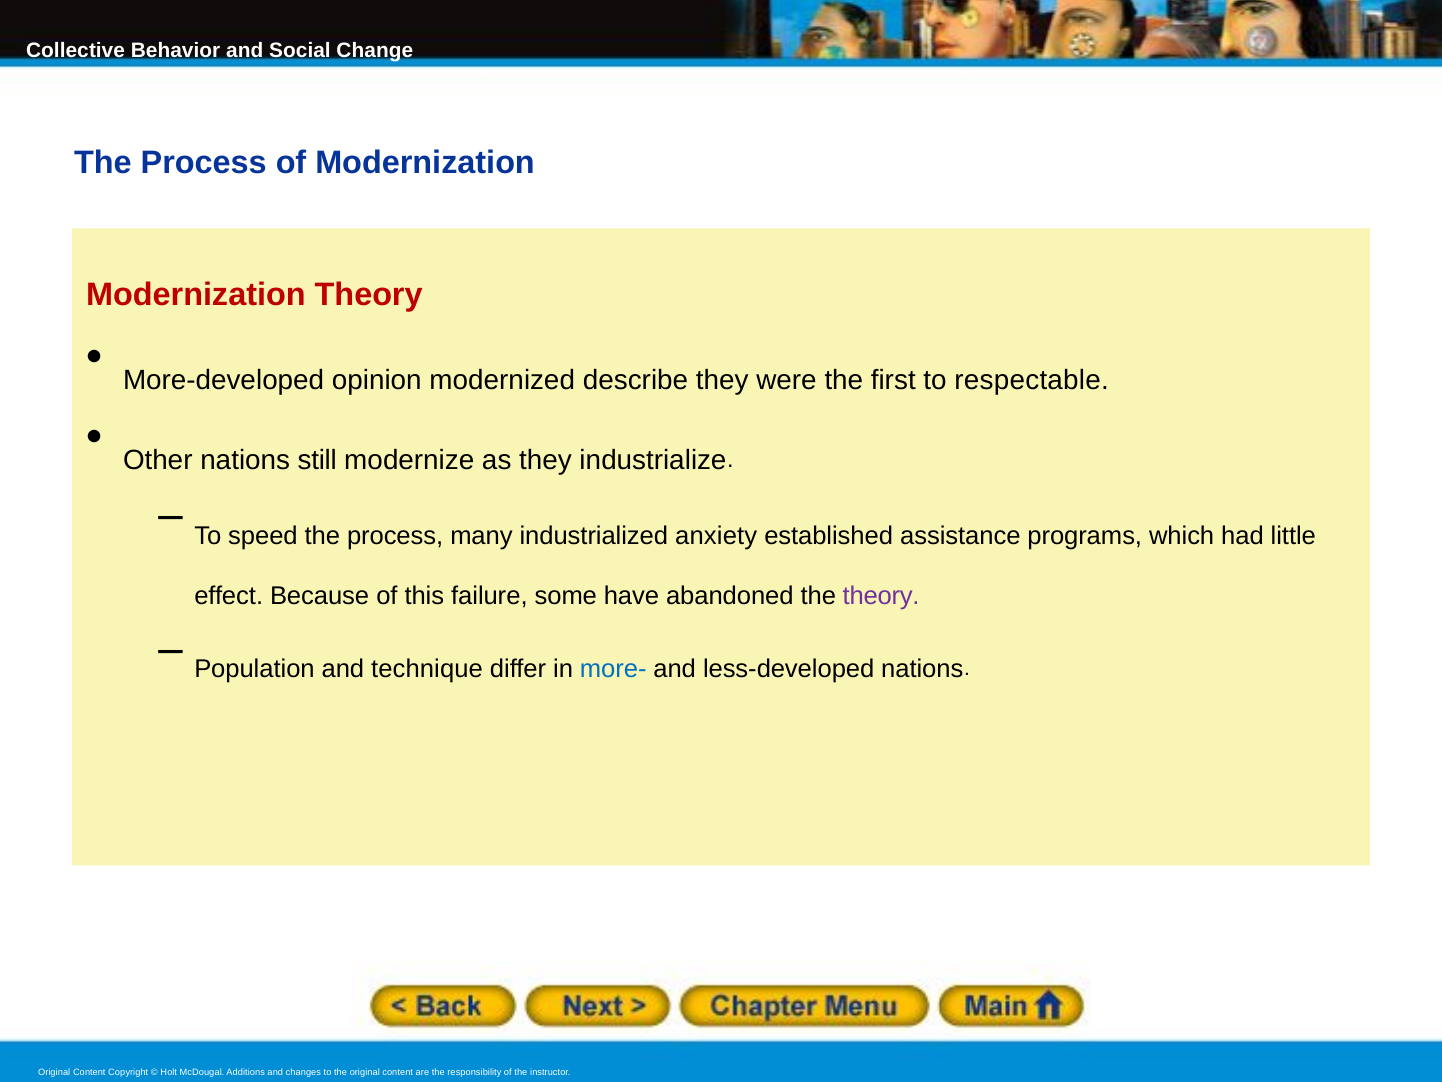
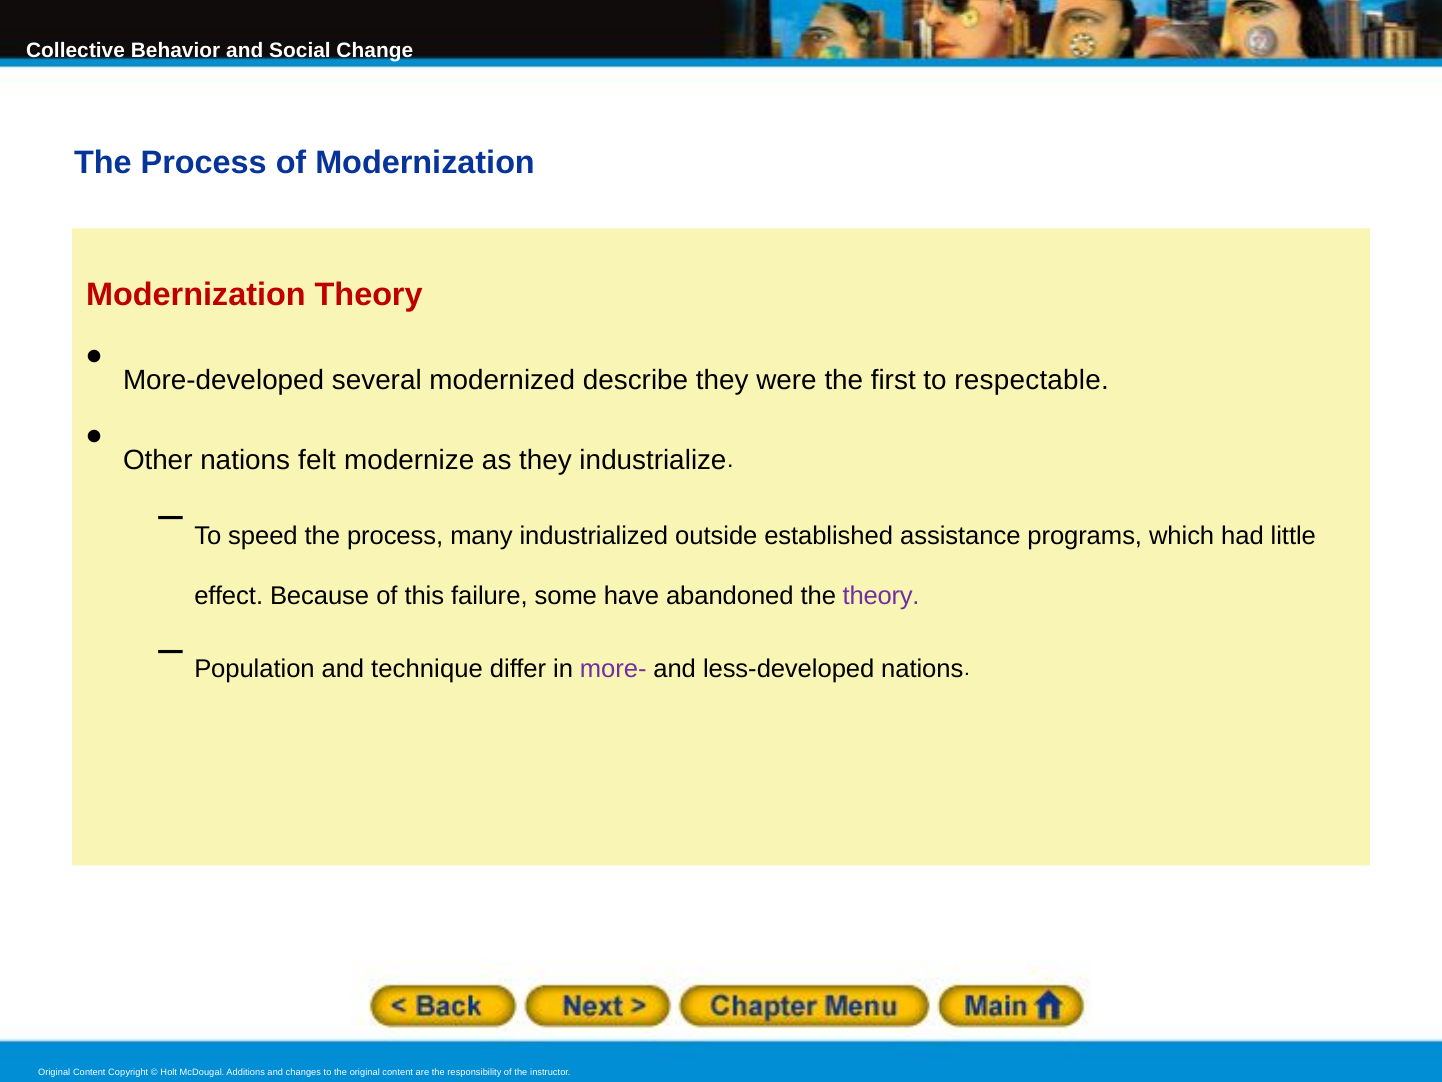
opinion: opinion -> several
still: still -> felt
anxiety: anxiety -> outside
more- colour: blue -> purple
